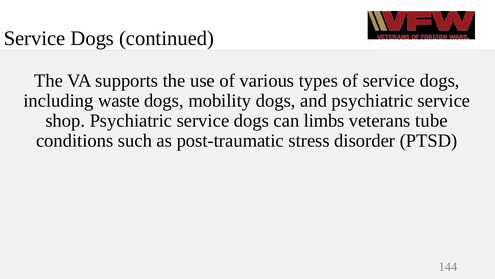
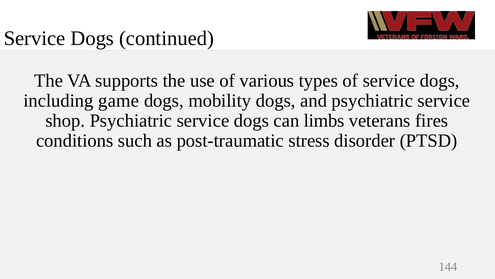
waste: waste -> game
tube: tube -> fires
